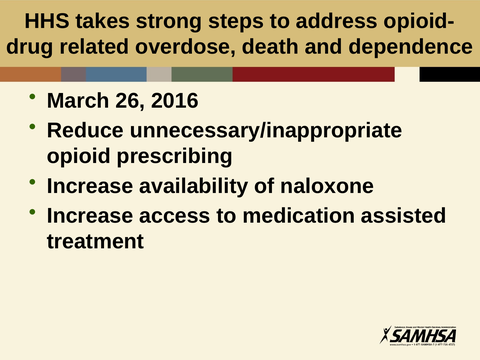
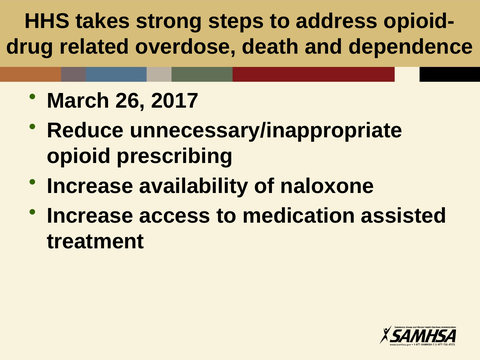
2016: 2016 -> 2017
